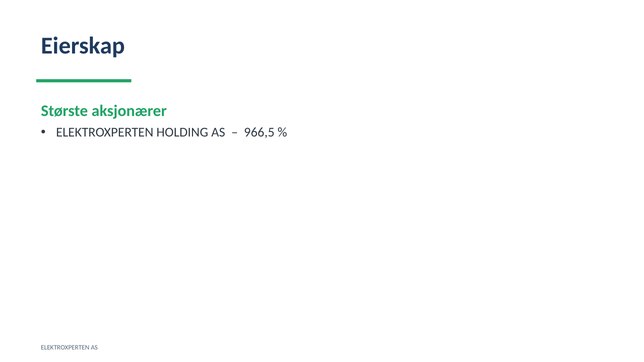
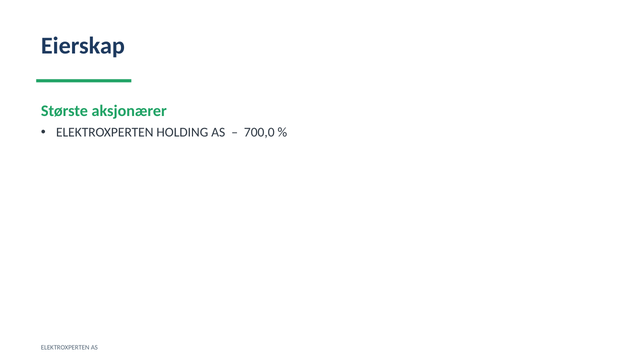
966,5: 966,5 -> 700,0
